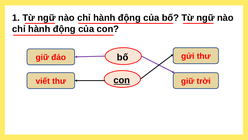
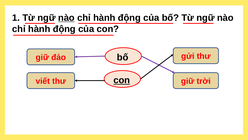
nào at (66, 18) underline: none -> present
